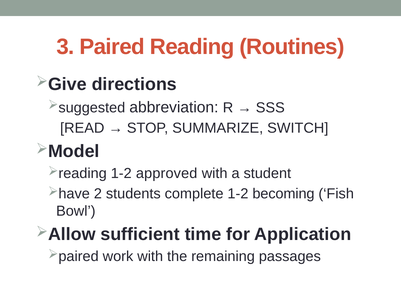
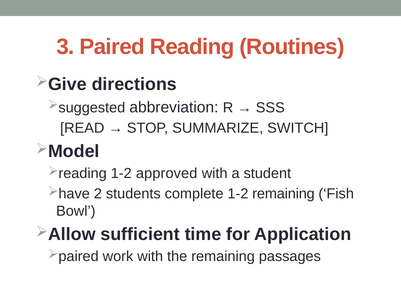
1-2 becoming: becoming -> remaining
